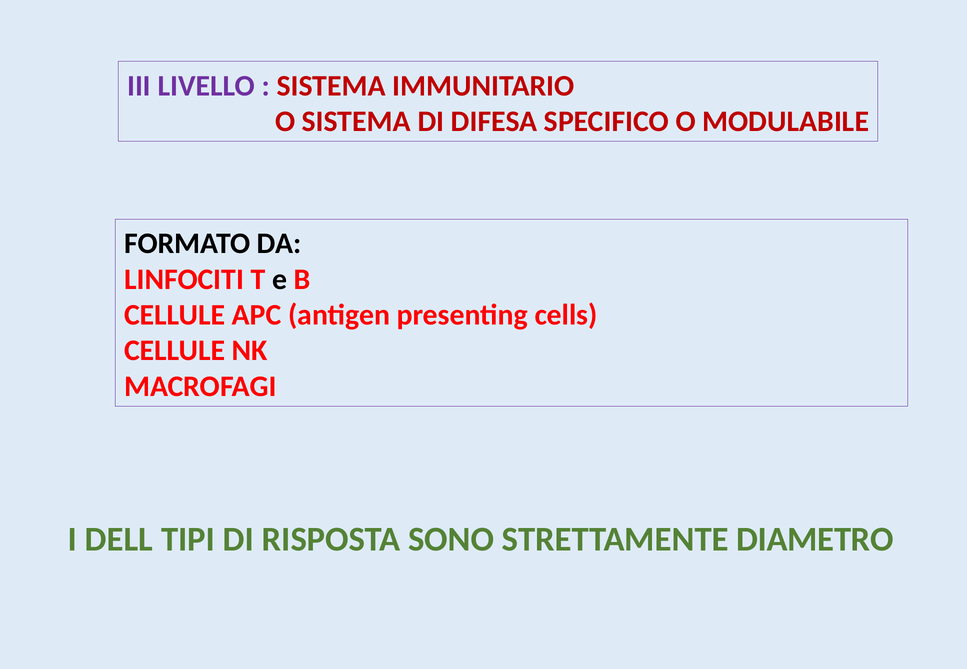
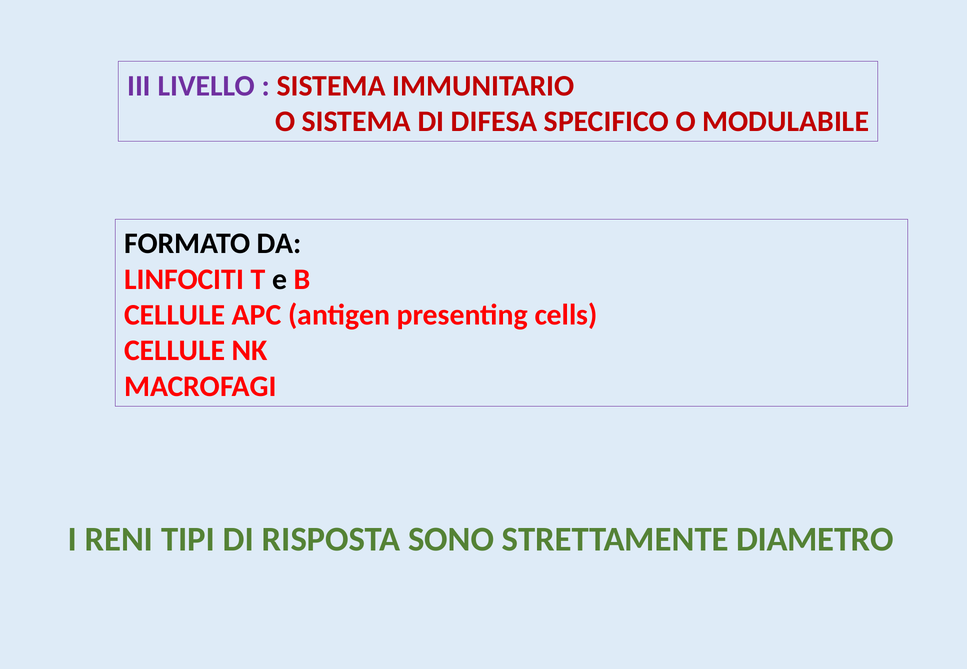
DELL: DELL -> RENI
